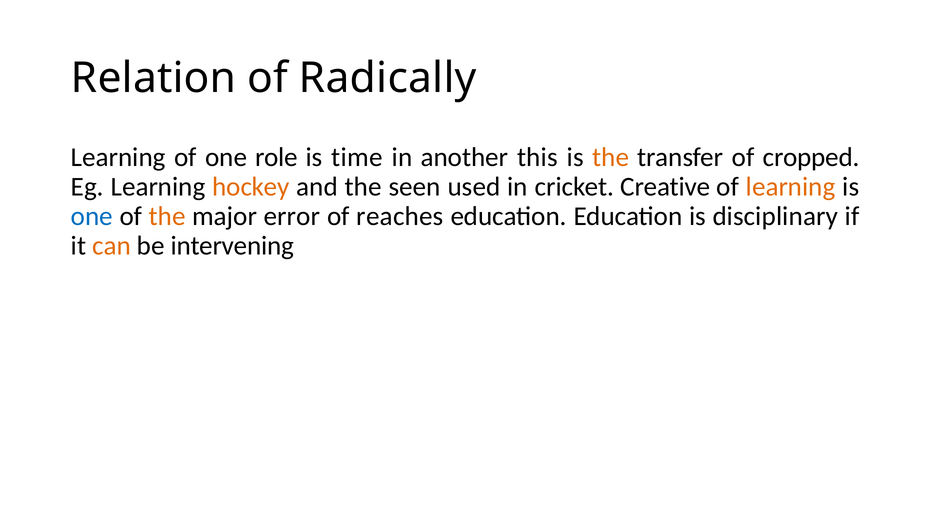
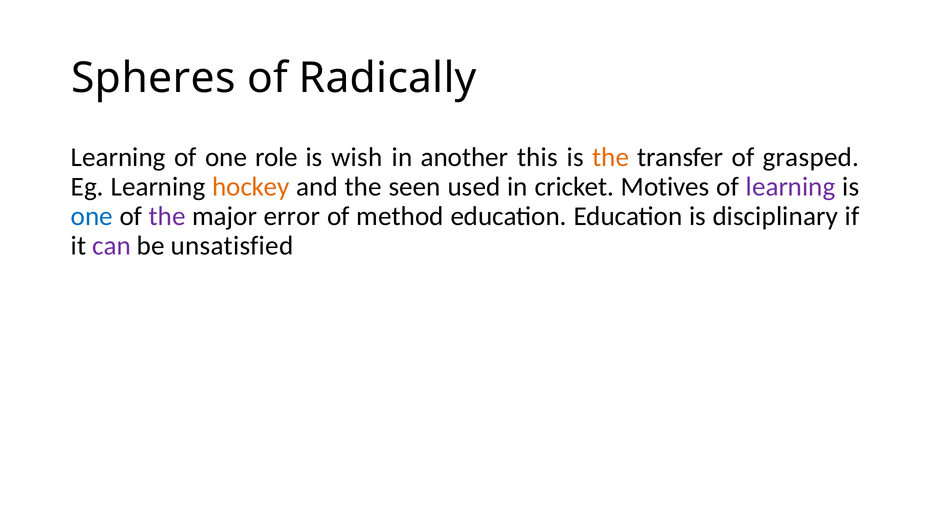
Relation: Relation -> Spheres
time: time -> wish
cropped: cropped -> grasped
Creative: Creative -> Motives
learning at (791, 187) colour: orange -> purple
the at (167, 216) colour: orange -> purple
reaches: reaches -> method
can colour: orange -> purple
intervening: intervening -> unsatisfied
